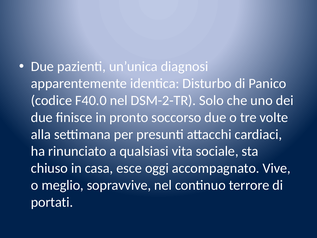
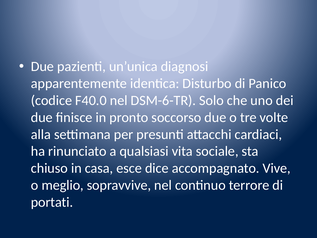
DSM-2-TR: DSM-2-TR -> DSM-6-TR
oggi: oggi -> dice
